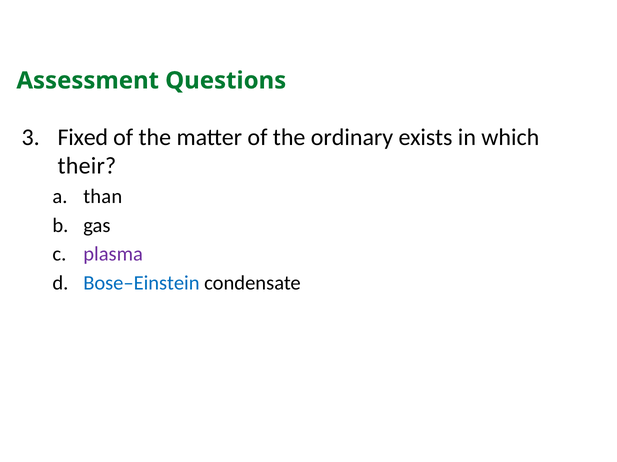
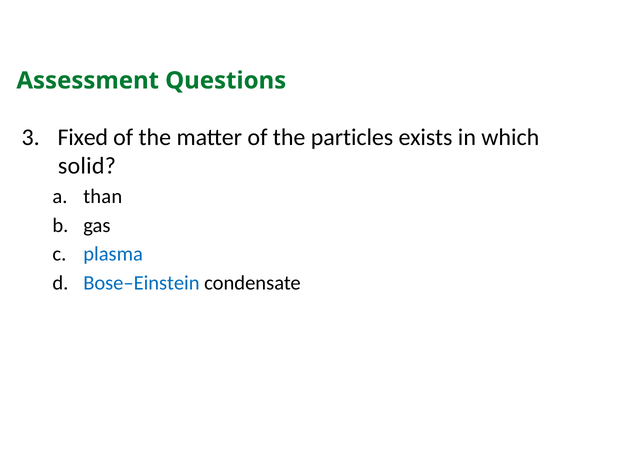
ordinary: ordinary -> particles
their: their -> solid
plasma colour: purple -> blue
